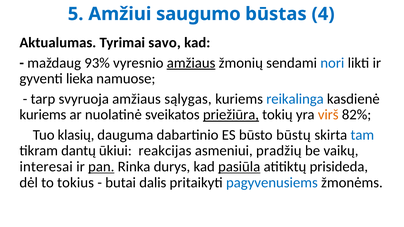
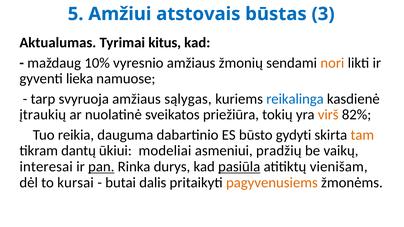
saugumo: saugumo -> atstovais
4: 4 -> 3
savo: savo -> kitus
93%: 93% -> 10%
amžiaus at (191, 63) underline: present -> none
nori colour: blue -> orange
kuriems at (43, 115): kuriems -> įtraukių
priežiūra underline: present -> none
klasių: klasių -> reikia
būstų: būstų -> gydyti
tam colour: blue -> orange
reakcijas: reakcijas -> modeliai
prisideda: prisideda -> vienišam
tokius: tokius -> kursai
pagyvenusiems colour: blue -> orange
